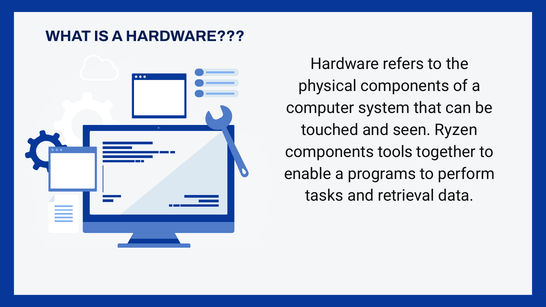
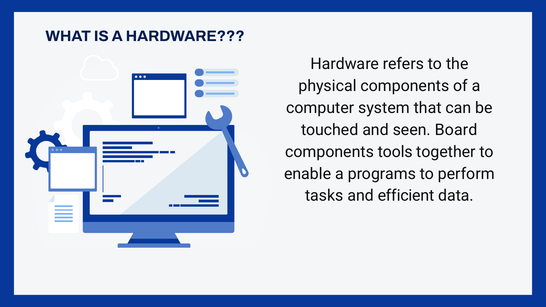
Ryzen: Ryzen -> Board
retrieval: retrieval -> efficient
